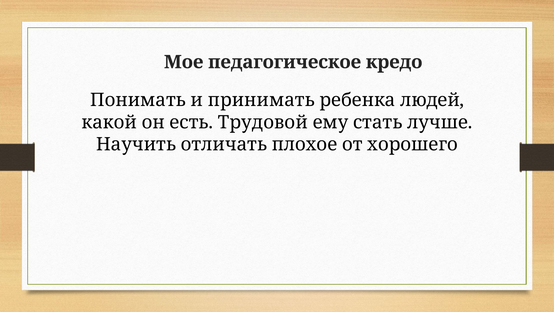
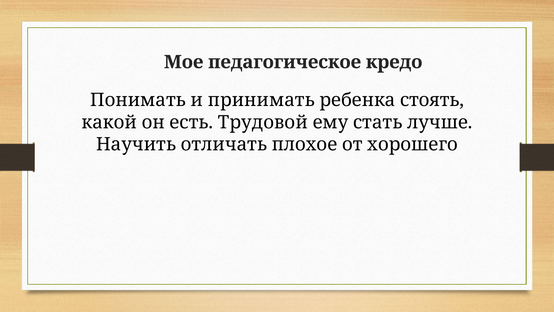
людей: людей -> стоять
